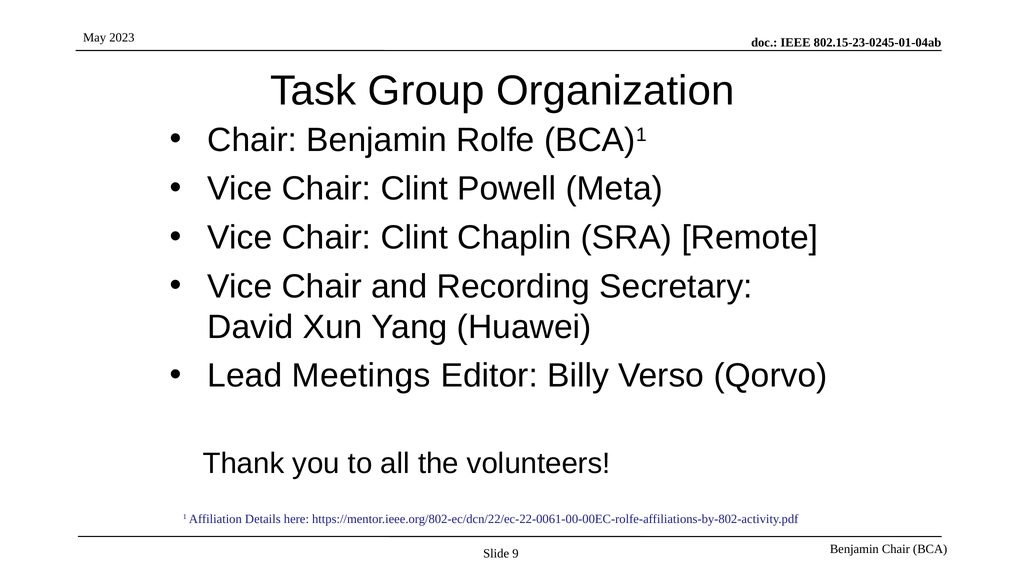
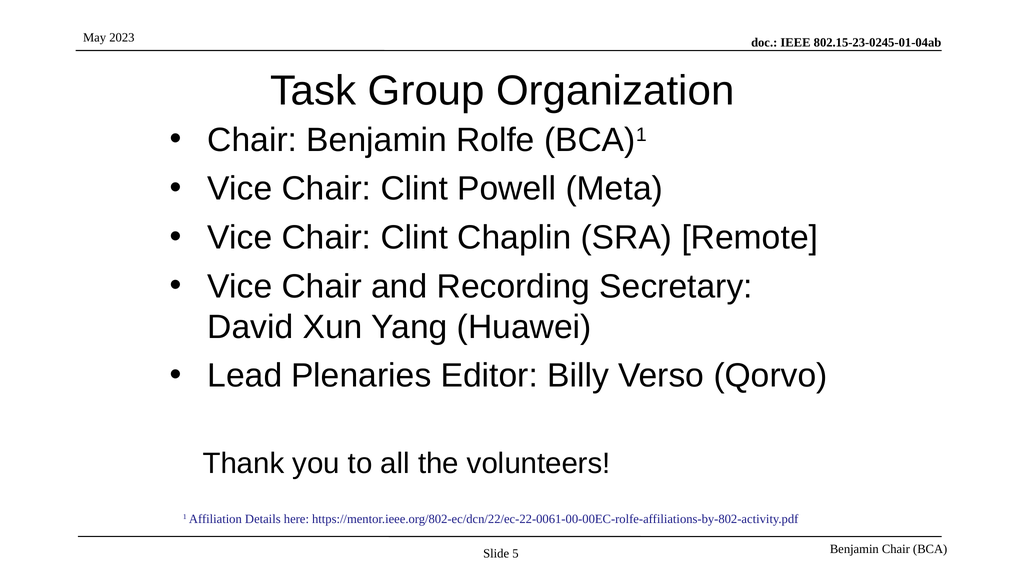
Meetings: Meetings -> Plenaries
9: 9 -> 5
